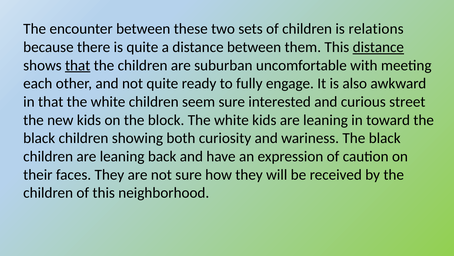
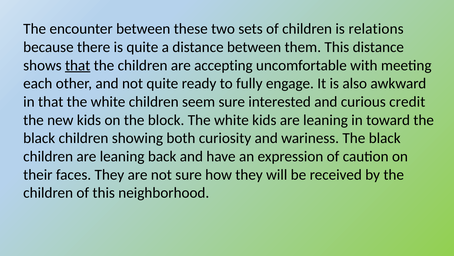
distance at (378, 47) underline: present -> none
suburban: suburban -> accepting
street: street -> credit
